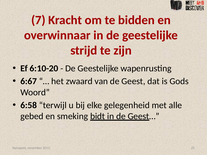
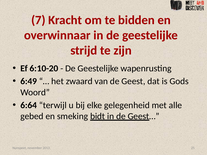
6:67: 6:67 -> 6:49
6:58: 6:58 -> 6:64
